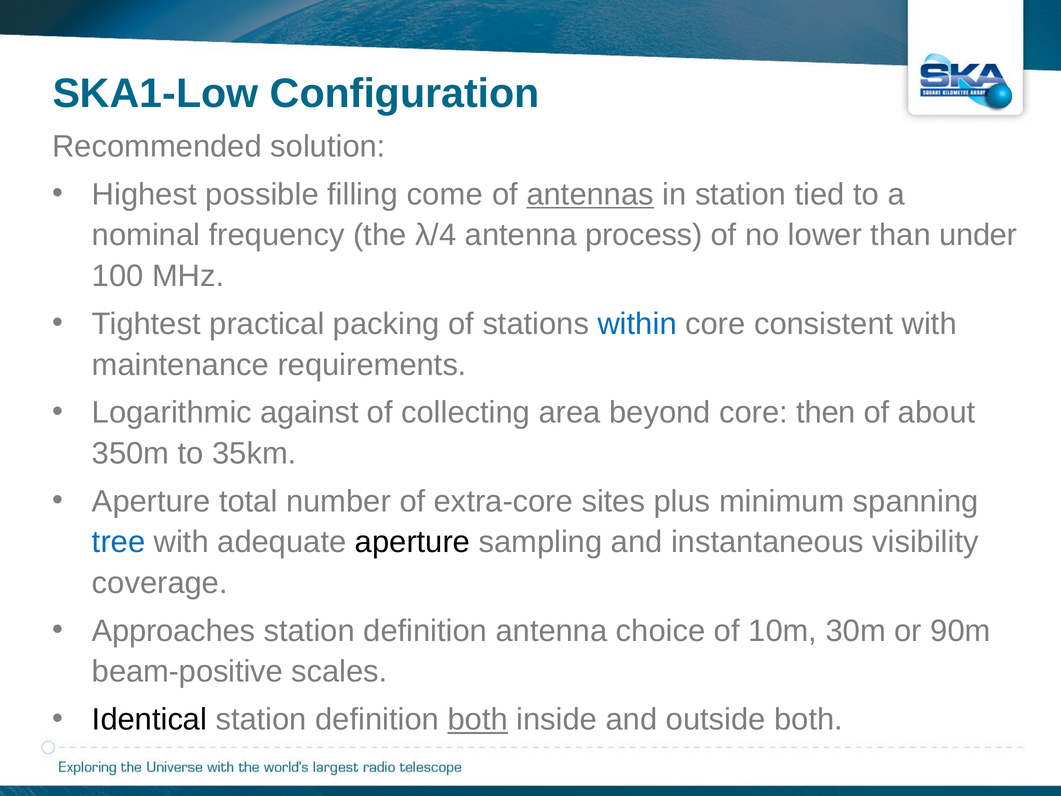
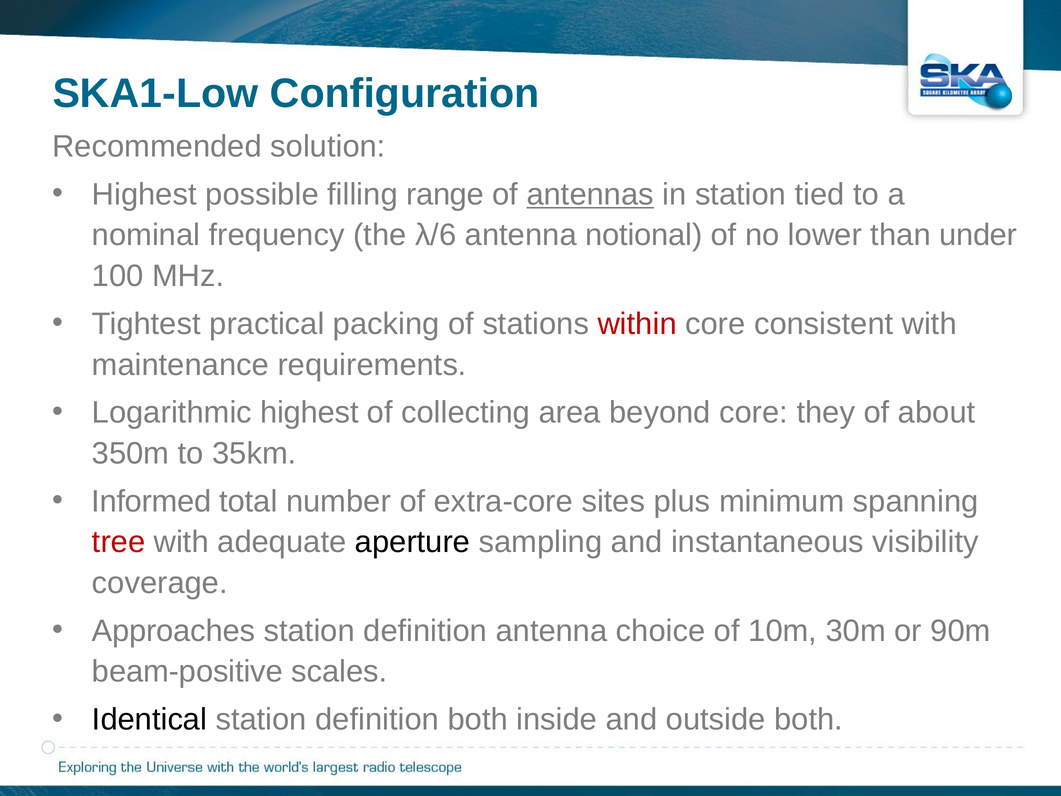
come: come -> range
λ/4: λ/4 -> λ/6
process: process -> notional
within colour: blue -> red
Logarithmic against: against -> highest
then: then -> they
Aperture at (151, 501): Aperture -> Informed
tree colour: blue -> red
both at (478, 719) underline: present -> none
